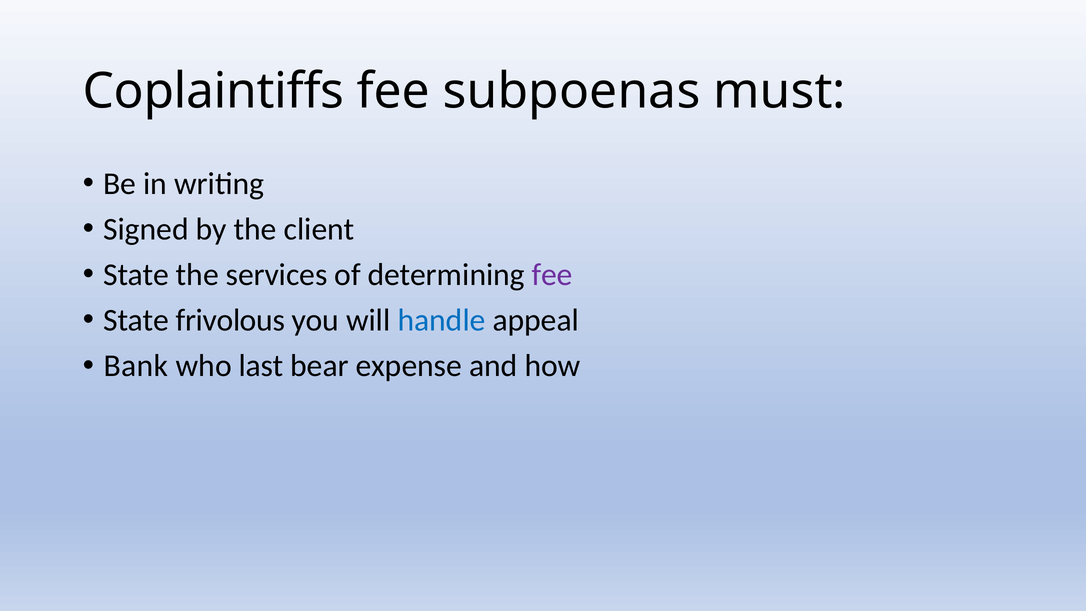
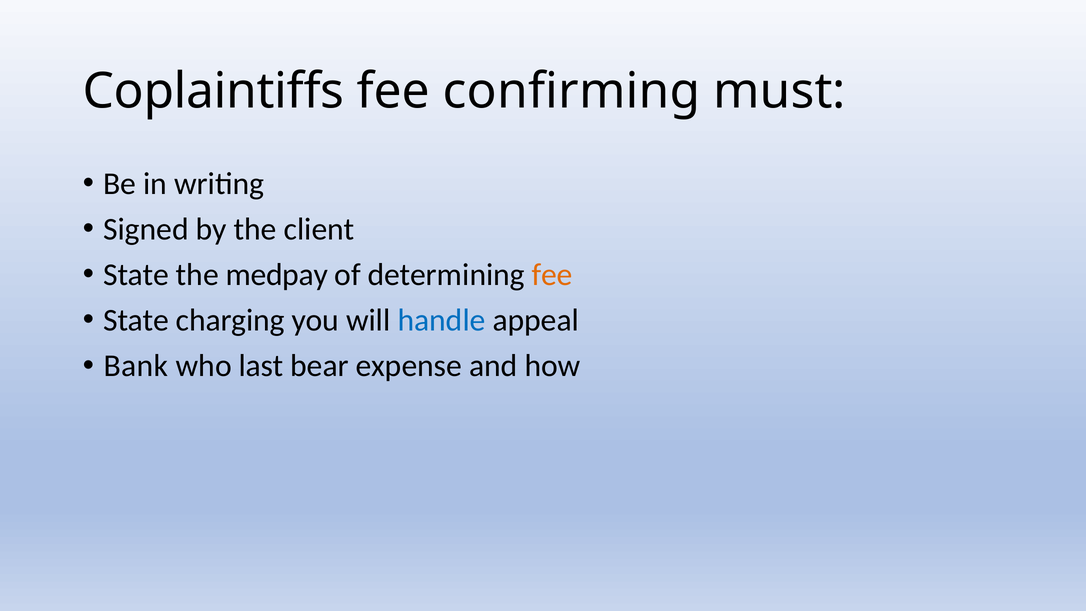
subpoenas: subpoenas -> confirming
services: services -> medpay
fee at (552, 275) colour: purple -> orange
frivolous: frivolous -> charging
